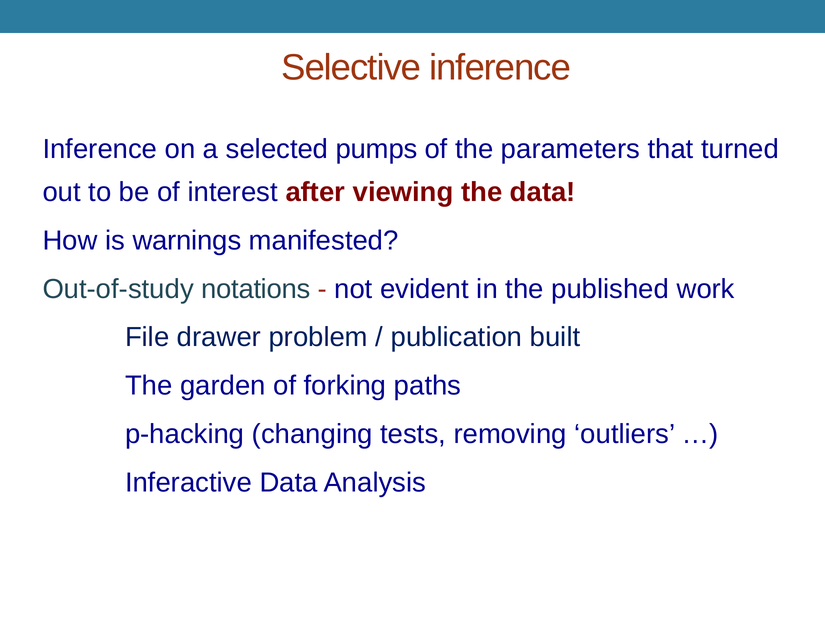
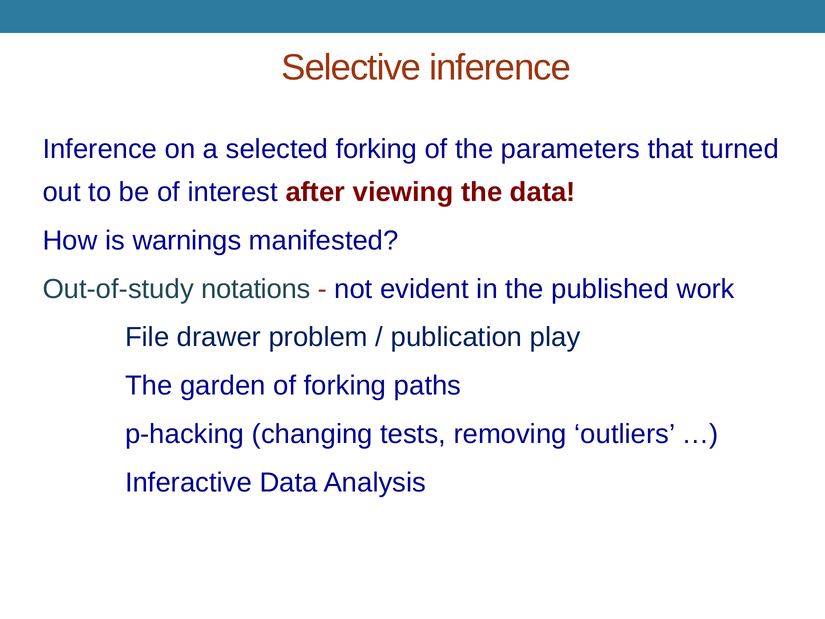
selected pumps: pumps -> forking
built: built -> play
